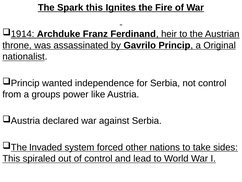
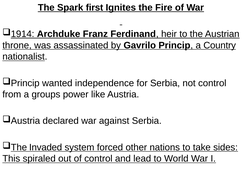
Spark this: this -> first
Original: Original -> Country
